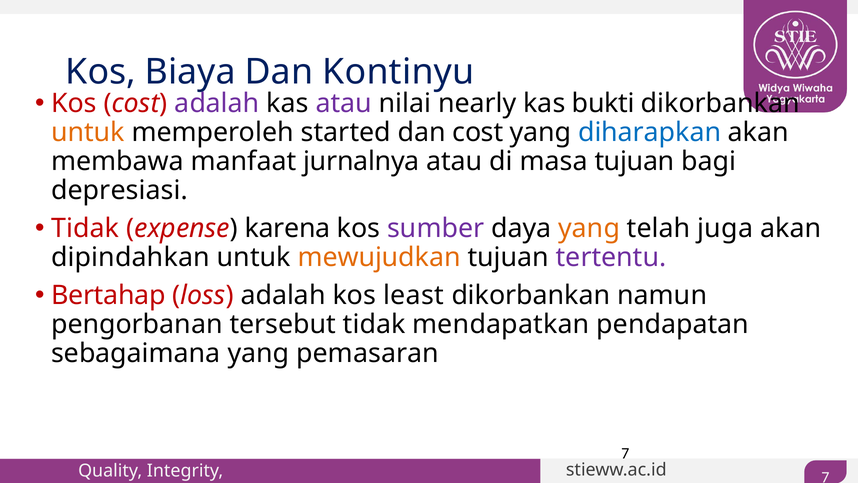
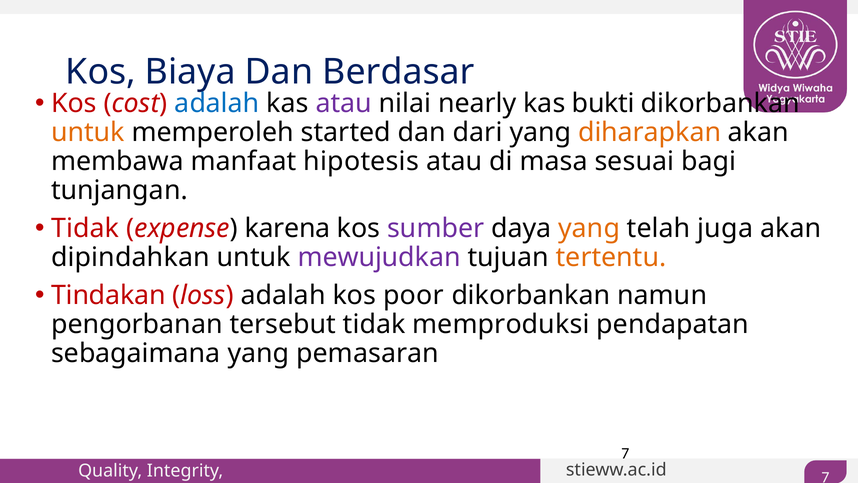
Kontinyu: Kontinyu -> Berdasar
adalah at (217, 103) colour: purple -> blue
dan cost: cost -> dari
diharapkan colour: blue -> orange
jurnalnya: jurnalnya -> hipotesis
masa tujuan: tujuan -> sesuai
depresiasi: depresiasi -> tunjangan
mewujudkan colour: orange -> purple
tertentu colour: purple -> orange
Bertahap: Bertahap -> Tindakan
least: least -> poor
mendapatkan: mendapatkan -> memproduksi
